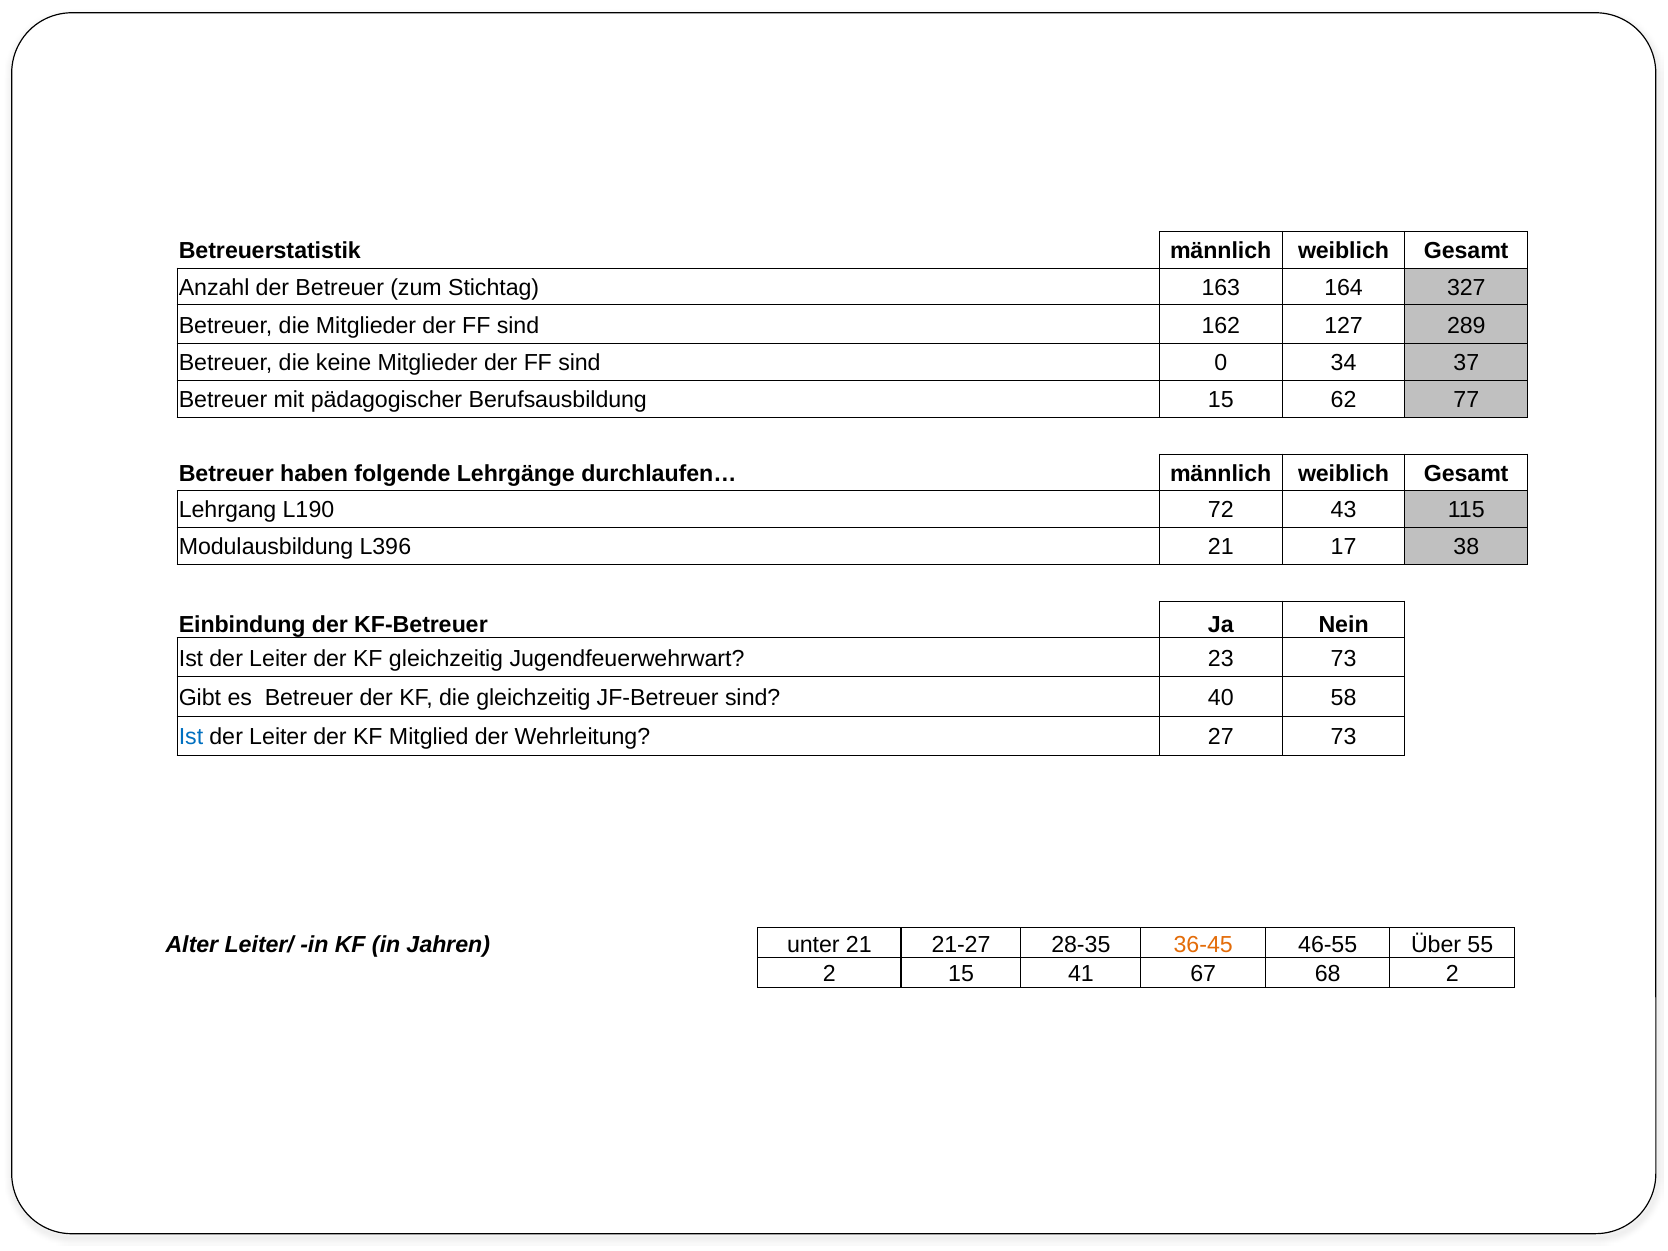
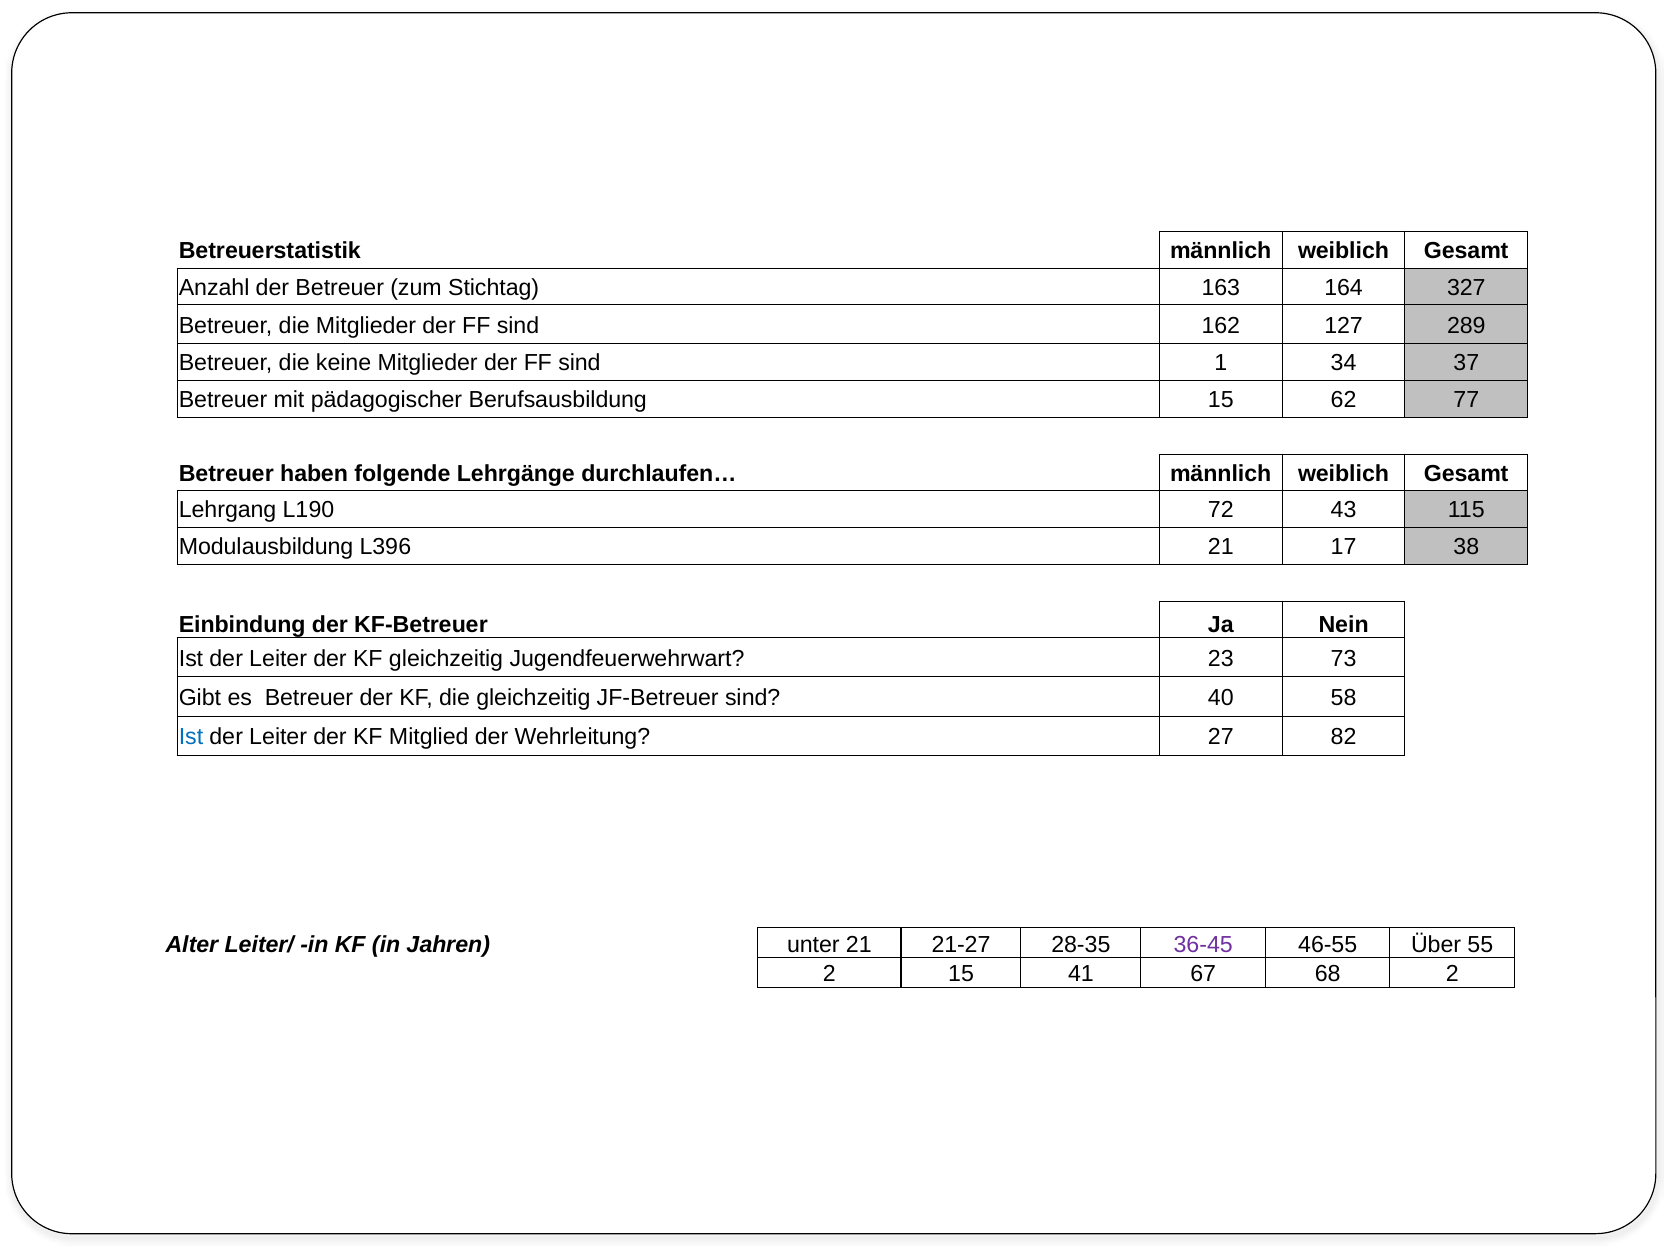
0: 0 -> 1
27 73: 73 -> 82
36-45 colour: orange -> purple
